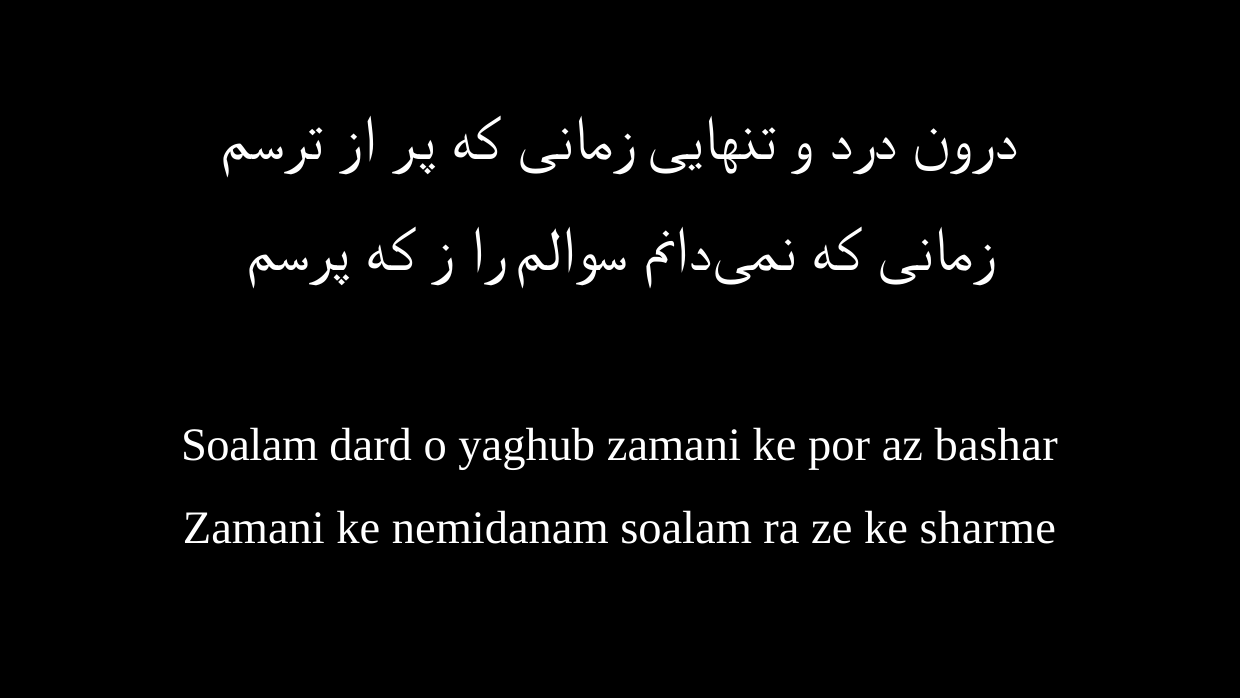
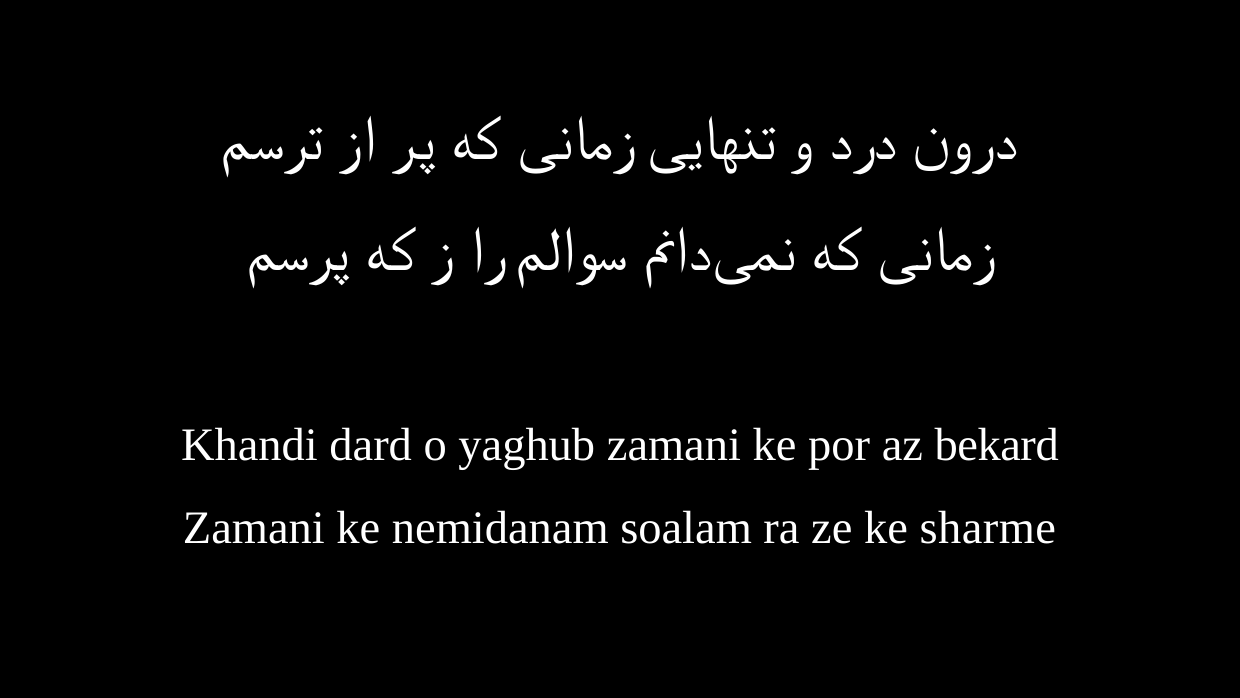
Soalam at (250, 444): Soalam -> Khandi
bashar: bashar -> bekard
